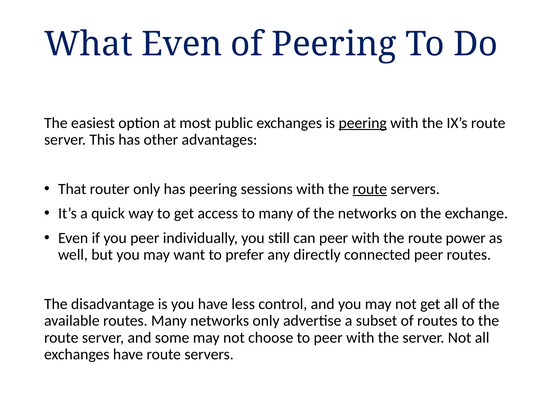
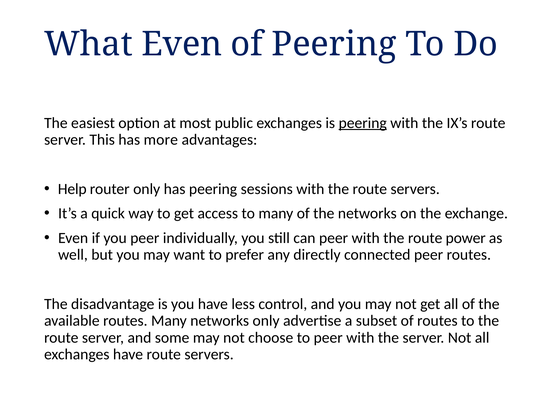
other: other -> more
That: That -> Help
route at (370, 189) underline: present -> none
